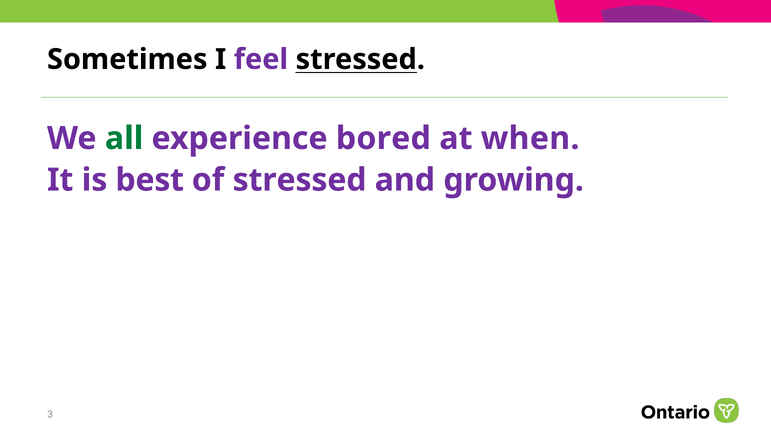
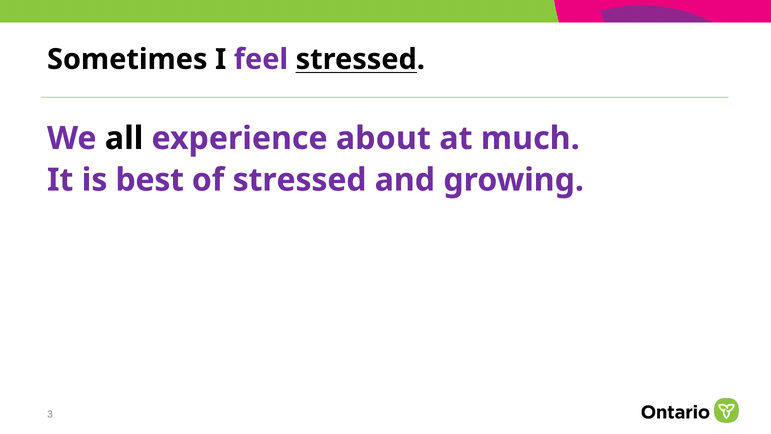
all colour: green -> black
bored: bored -> about
when: when -> much
